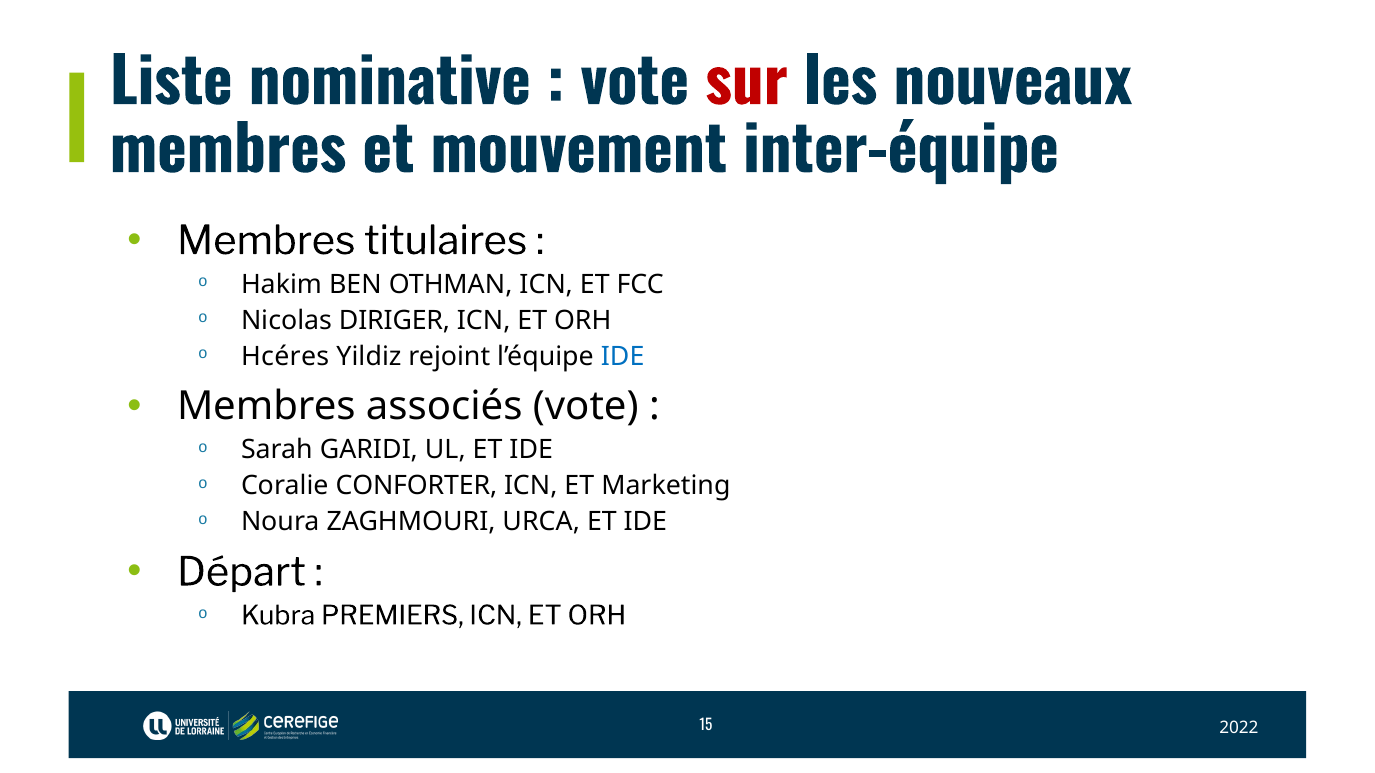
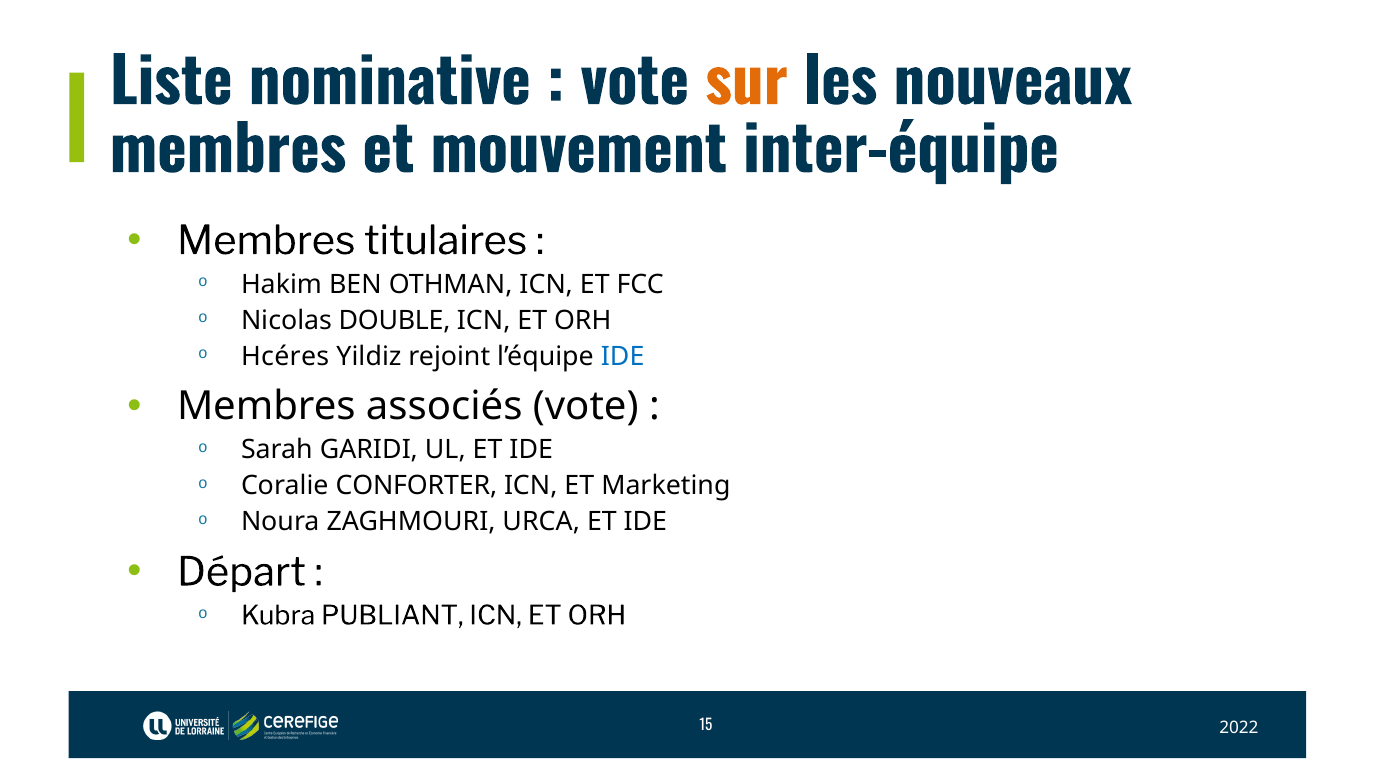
sur colour: red -> orange
DIRIGER: DIRIGER -> DOUBLE
PREMIERS: PREMIERS -> PUBLIANT
